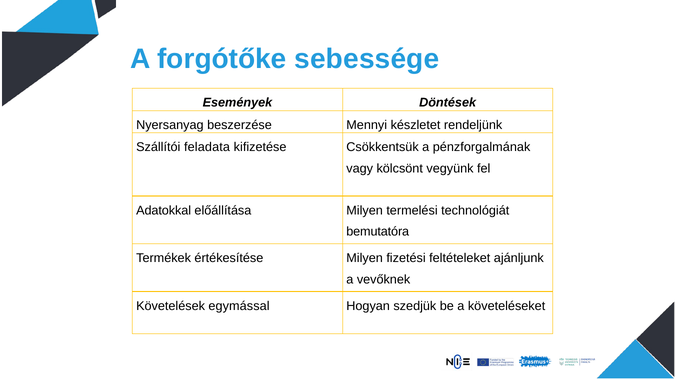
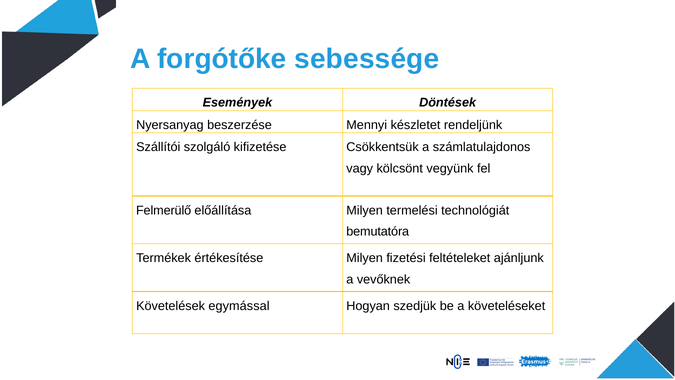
feladata: feladata -> szolgáló
pénzforgalmának: pénzforgalmának -> számlatulajdonos
Adatokkal: Adatokkal -> Felmerülő
